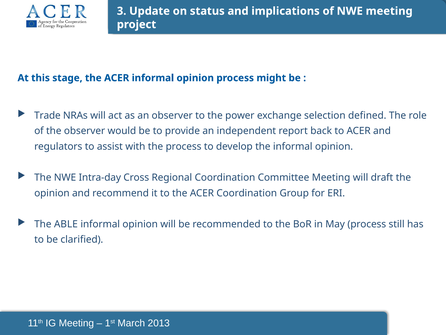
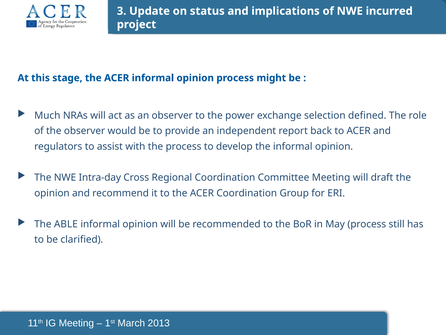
NWE meeting: meeting -> incurred
Trade: Trade -> Much
